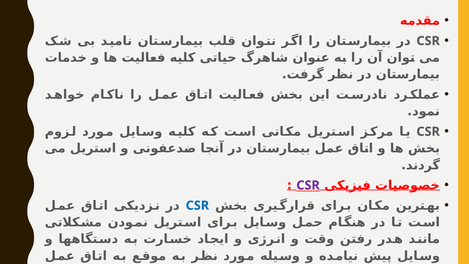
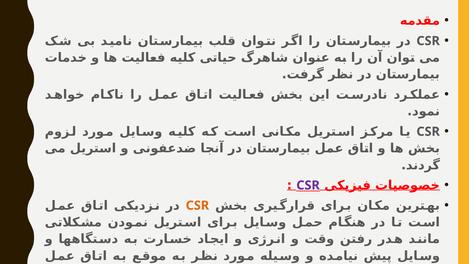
CSR at (197, 205) colour: blue -> orange
